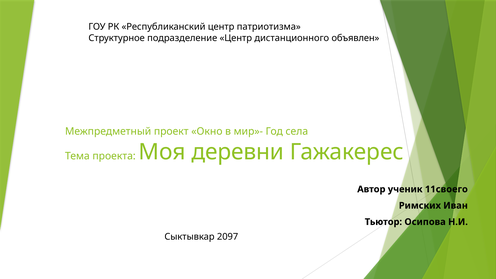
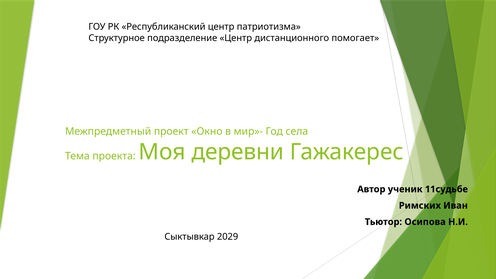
объявлен: объявлен -> помогает
11своего: 11своего -> 11судьбе
2097: 2097 -> 2029
